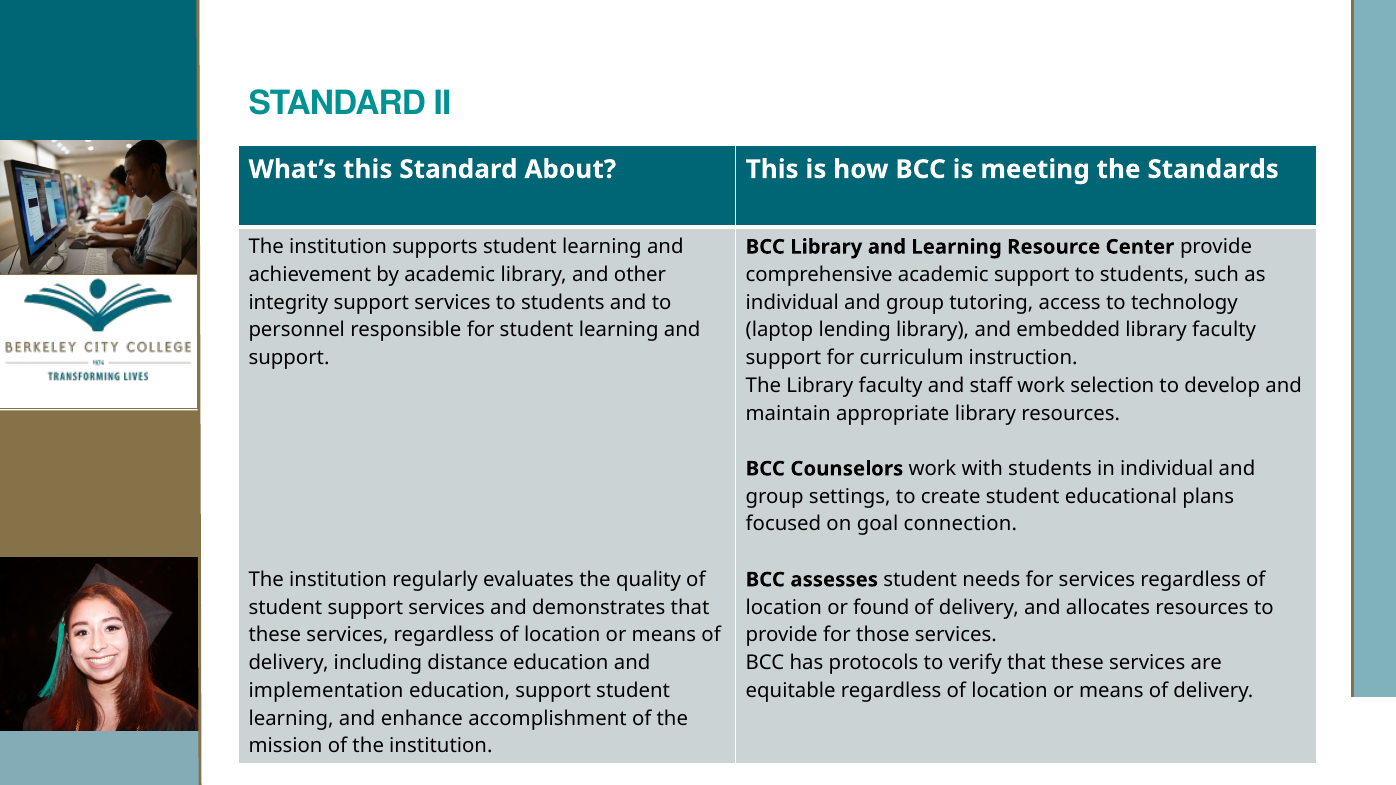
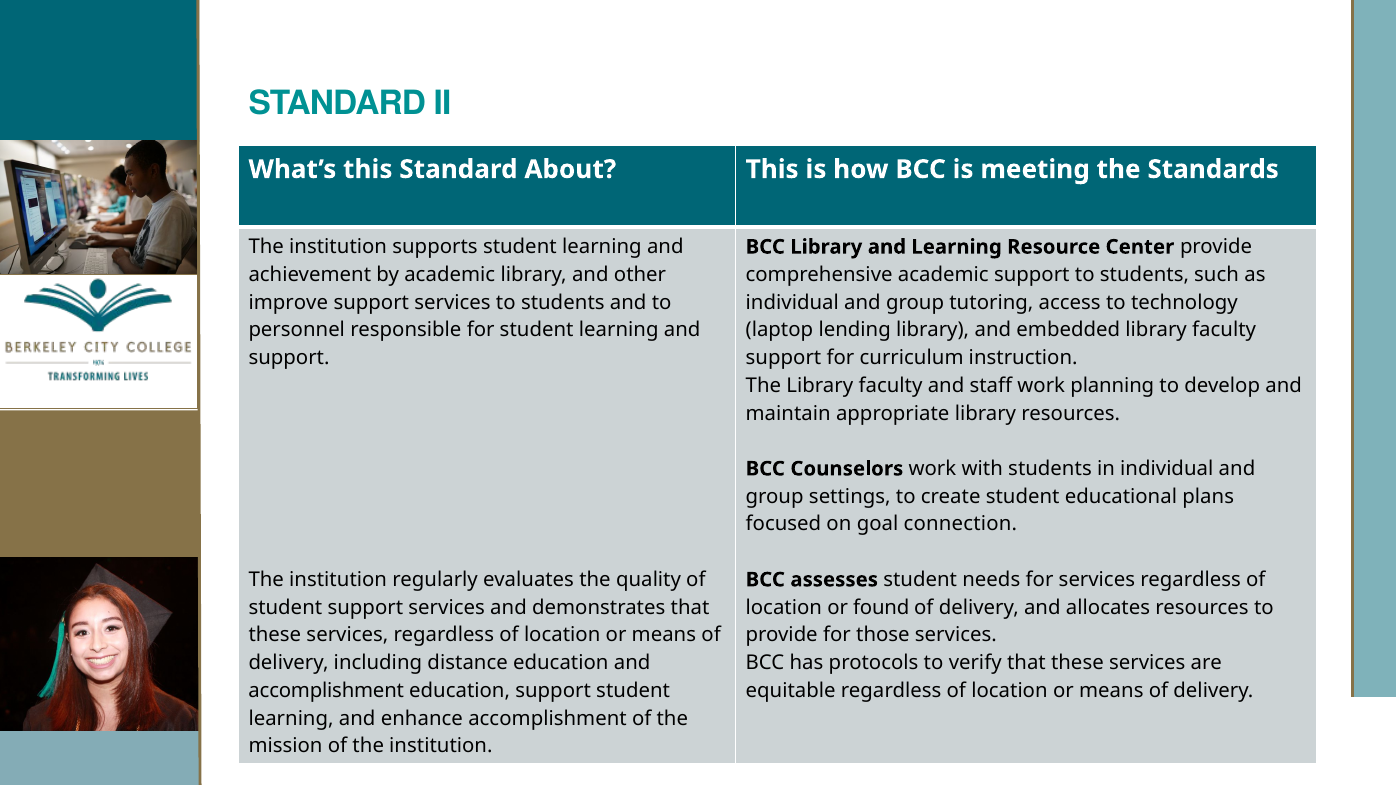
integrity: integrity -> improve
selection: selection -> planning
implementation at (326, 691): implementation -> accomplishment
